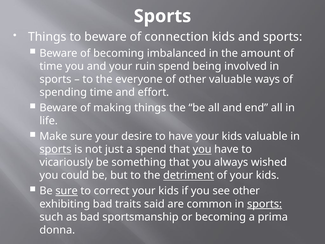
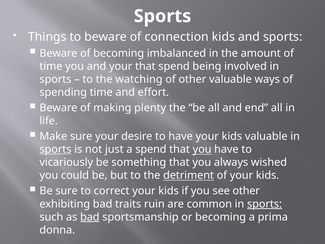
your ruin: ruin -> that
everyone: everyone -> watching
making things: things -> plenty
sure at (67, 191) underline: present -> none
said: said -> ruin
bad at (90, 217) underline: none -> present
